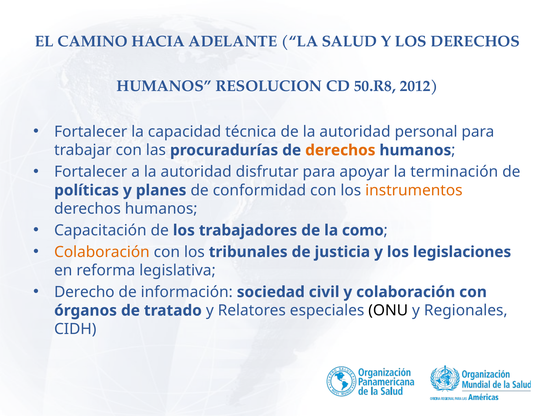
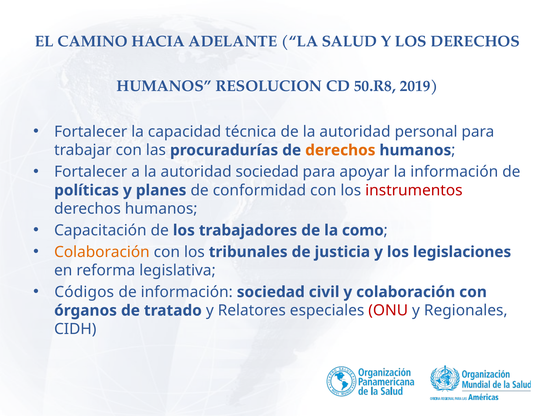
2012: 2012 -> 2019
autoridad disfrutar: disfrutar -> sociedad
la terminación: terminación -> información
instrumentos colour: orange -> red
Derecho: Derecho -> Códigos
ONU colour: black -> red
